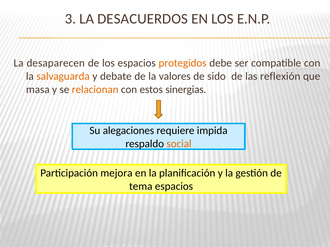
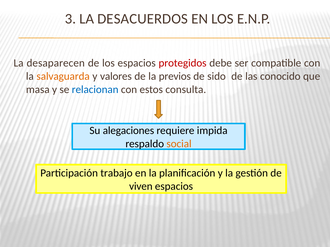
protegidos colour: orange -> red
debate: debate -> valores
valores: valores -> previos
reflexión: reflexión -> conocido
relacionan colour: orange -> blue
sinergias: sinergias -> consulta
mejora: mejora -> trabajo
tema: tema -> viven
